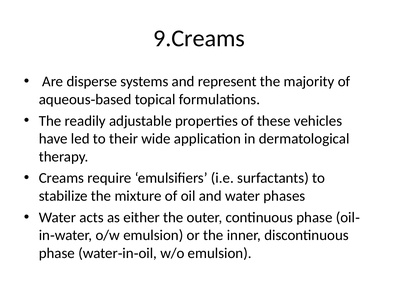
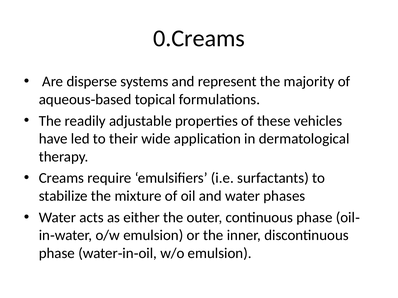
9.Creams: 9.Creams -> 0.Creams
